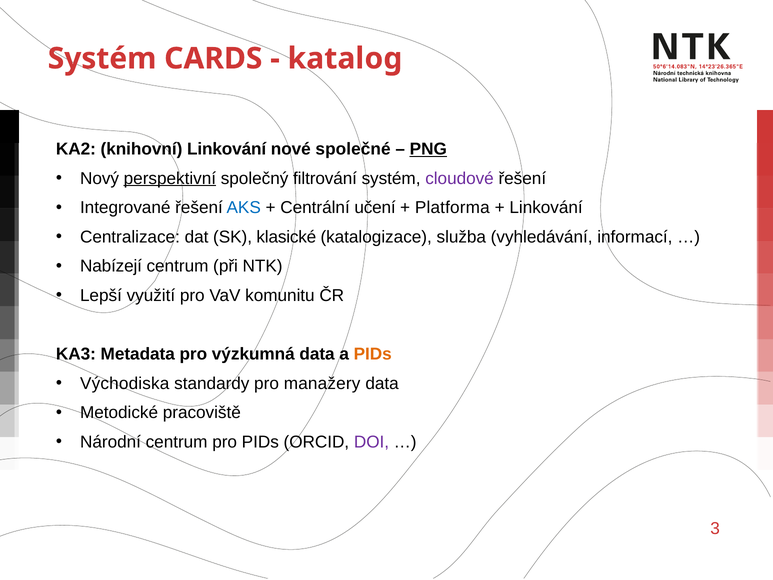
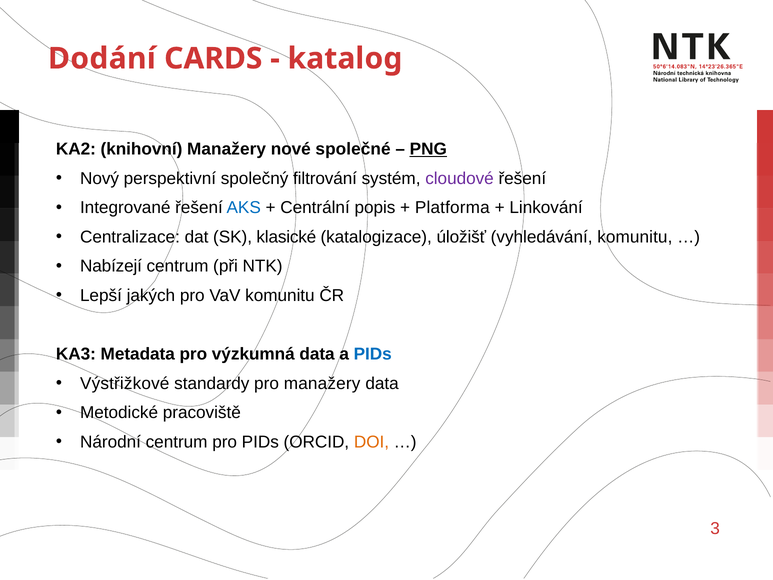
Systém at (102, 59): Systém -> Dodání
knihovní Linkování: Linkování -> Manažery
perspektivní underline: present -> none
učení: učení -> popis
služba: služba -> úložišť
vyhledávání informací: informací -> komunitu
využití: využití -> jakých
PIDs at (373, 354) colour: orange -> blue
Východiska: Východiska -> Výstřižkové
DOI colour: purple -> orange
